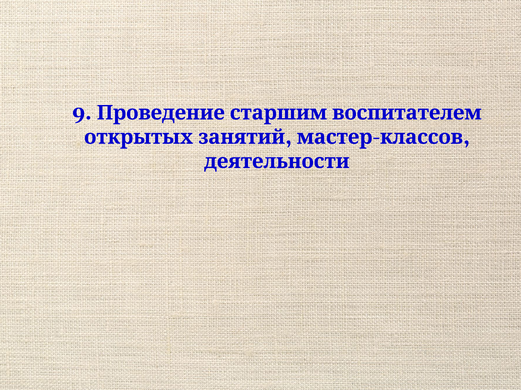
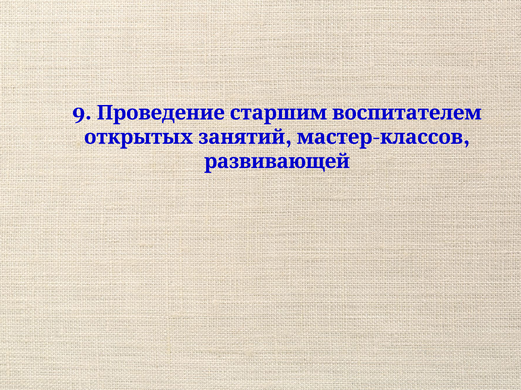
деятельности: деятельности -> развивающей
